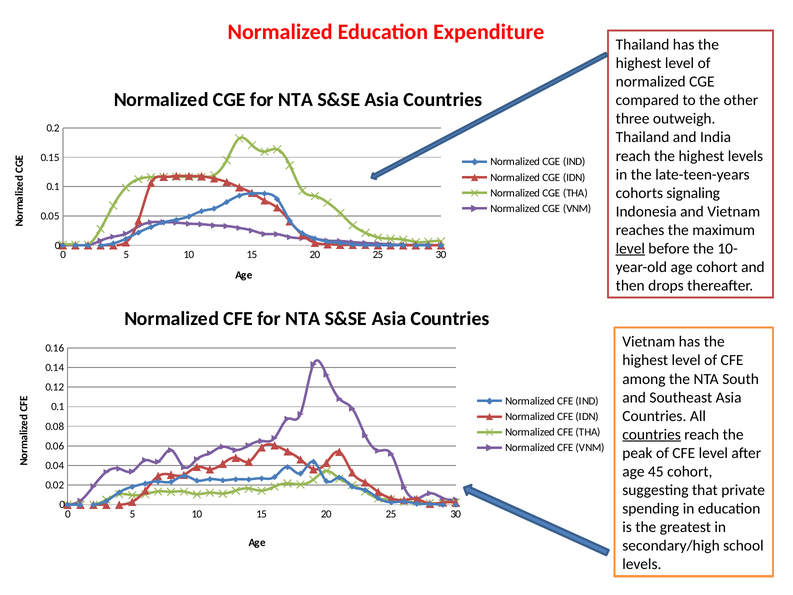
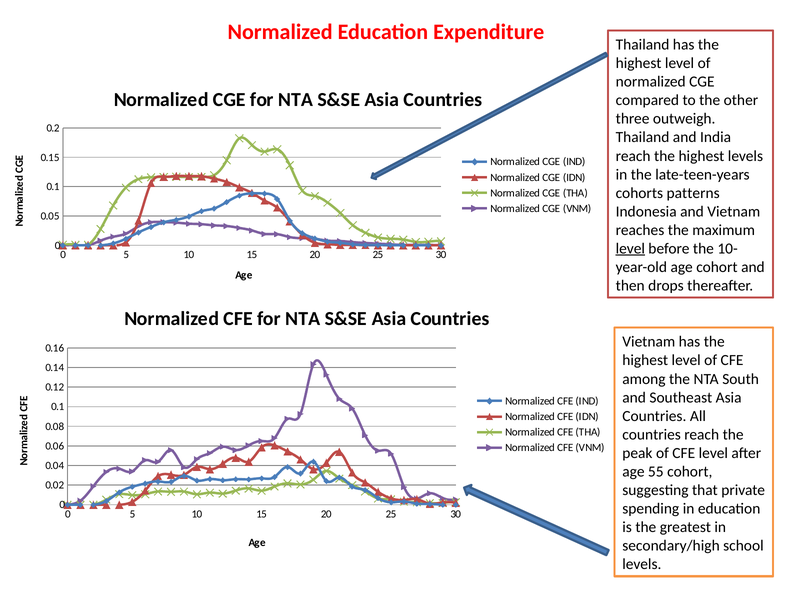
signaling: signaling -> patterns
countries at (652, 434) underline: present -> none
45: 45 -> 55
